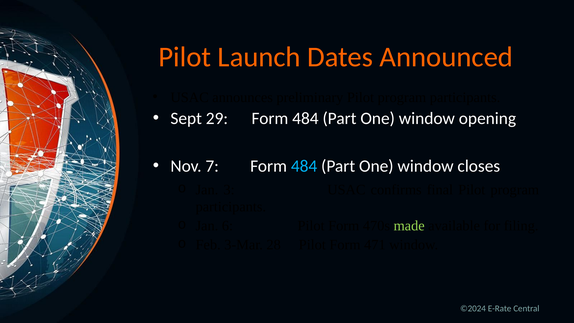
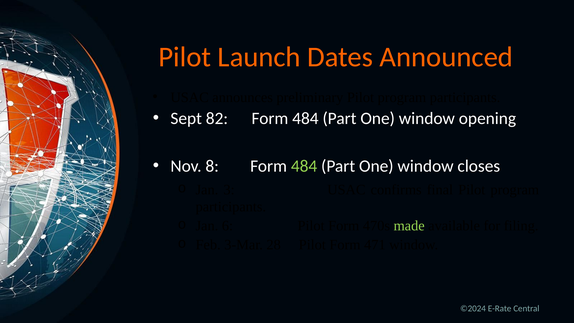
29: 29 -> 82
7: 7 -> 8
484 at (304, 166) colour: light blue -> light green
